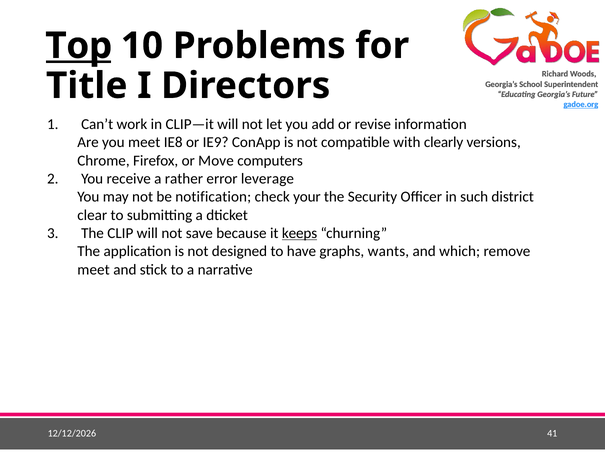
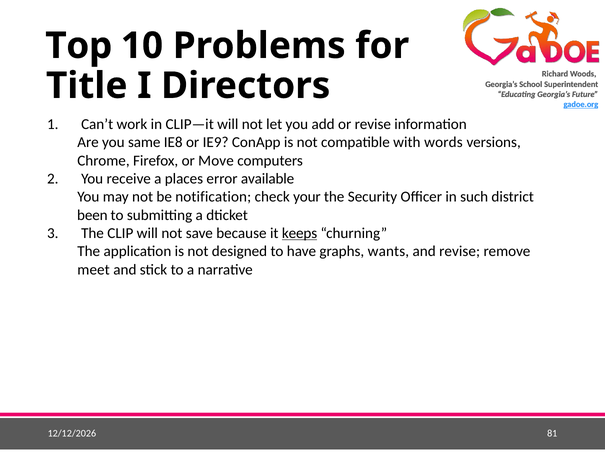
Top underline: present -> none
you meet: meet -> same
clearly: clearly -> words
rather: rather -> places
leverage: leverage -> available
clear: clear -> been
and which: which -> revise
41: 41 -> 81
